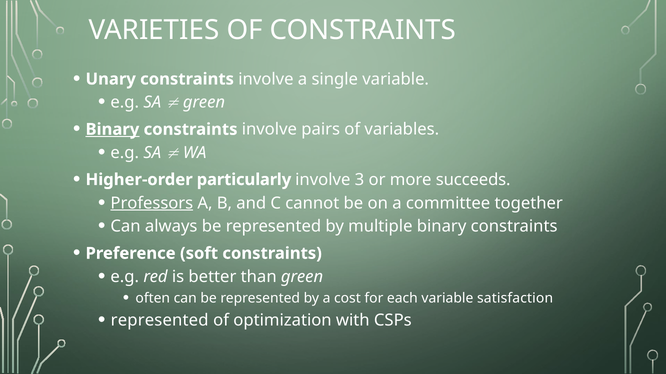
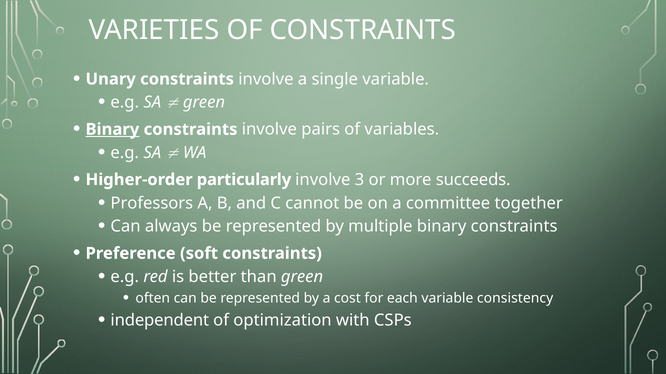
Professors underline: present -> none
satisfaction: satisfaction -> consistency
represented at (160, 321): represented -> independent
